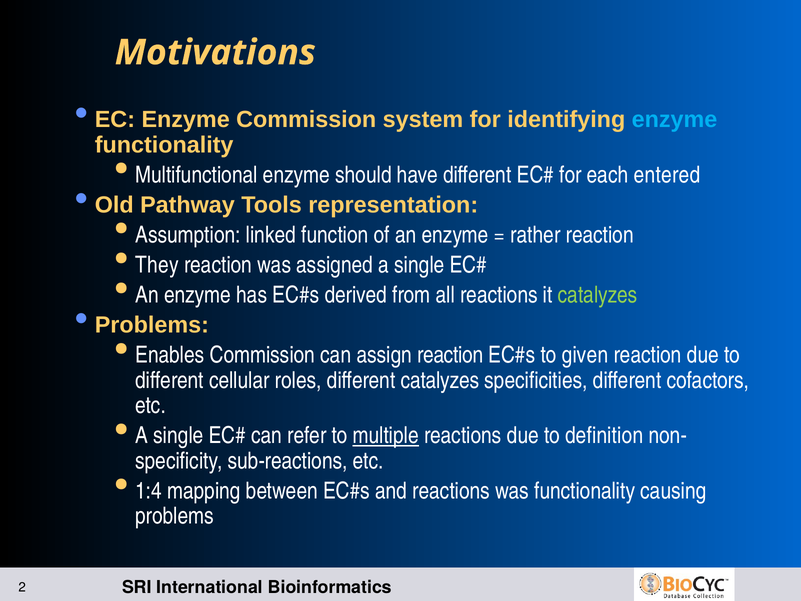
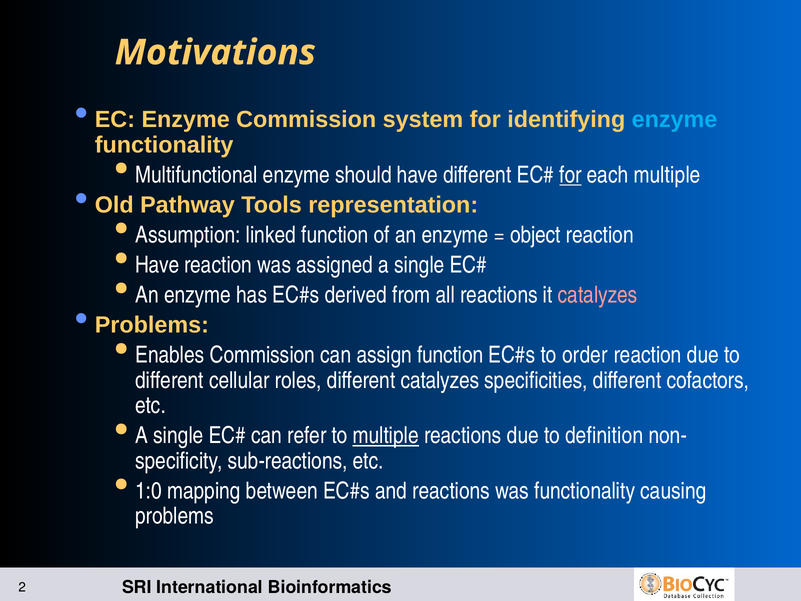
for at (570, 175) underline: none -> present
each entered: entered -> multiple
rather: rather -> object
They at (157, 265): They -> Have
catalyzes at (598, 295) colour: light green -> pink
assign reaction: reaction -> function
given: given -> order
1:4: 1:4 -> 1:0
